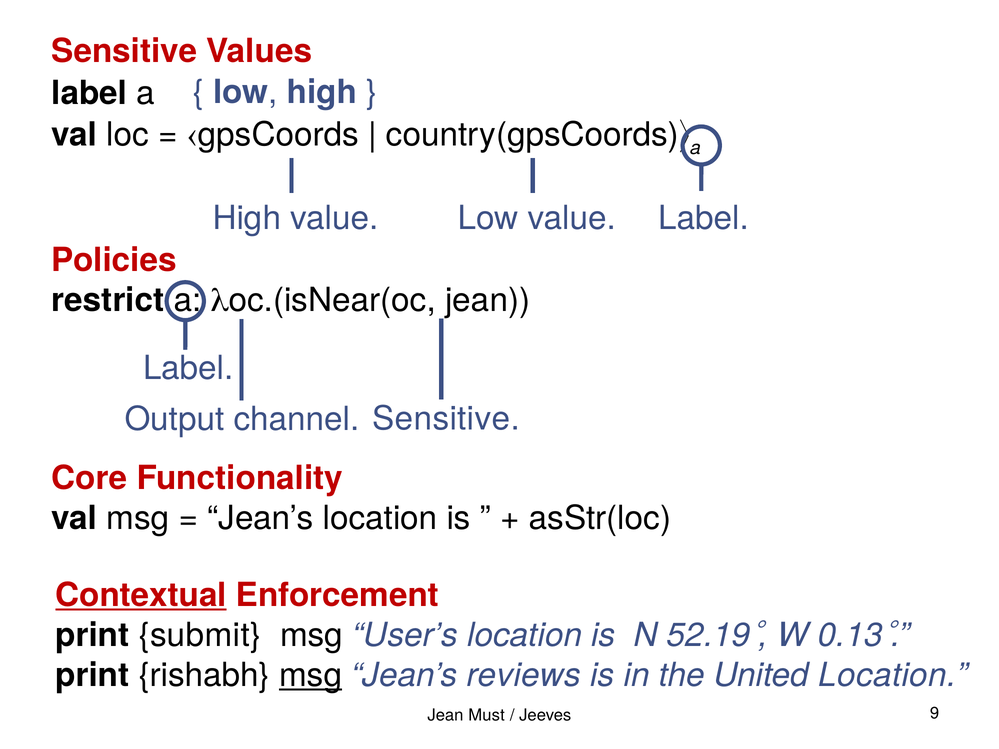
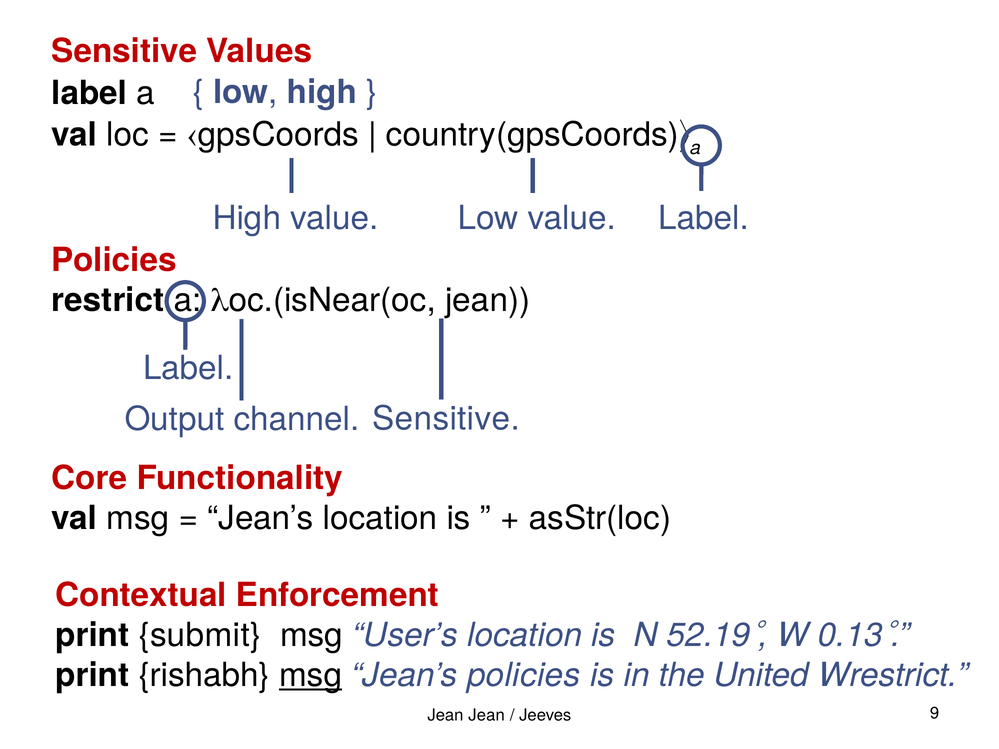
Contextual underline: present -> none
Jean’s reviews: reviews -> policies
United Location: Location -> Wrestrict
Jean Must: Must -> Jean
